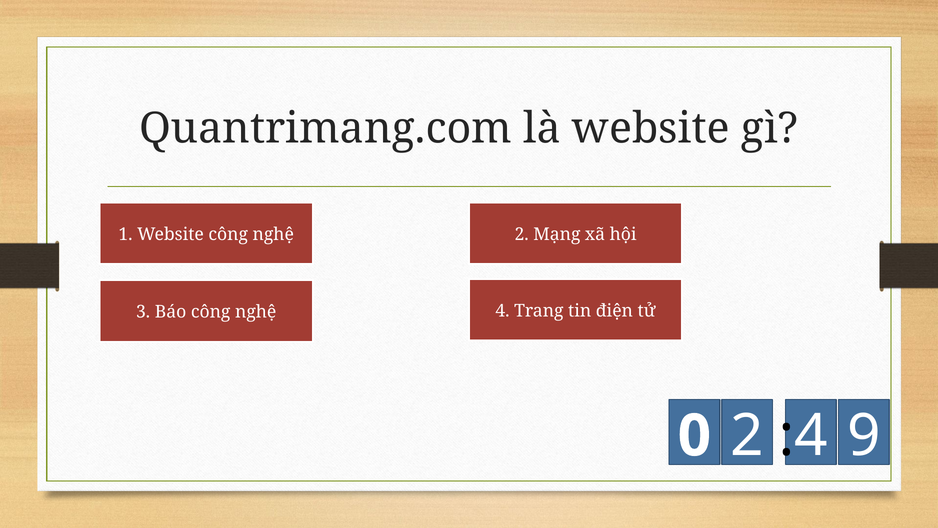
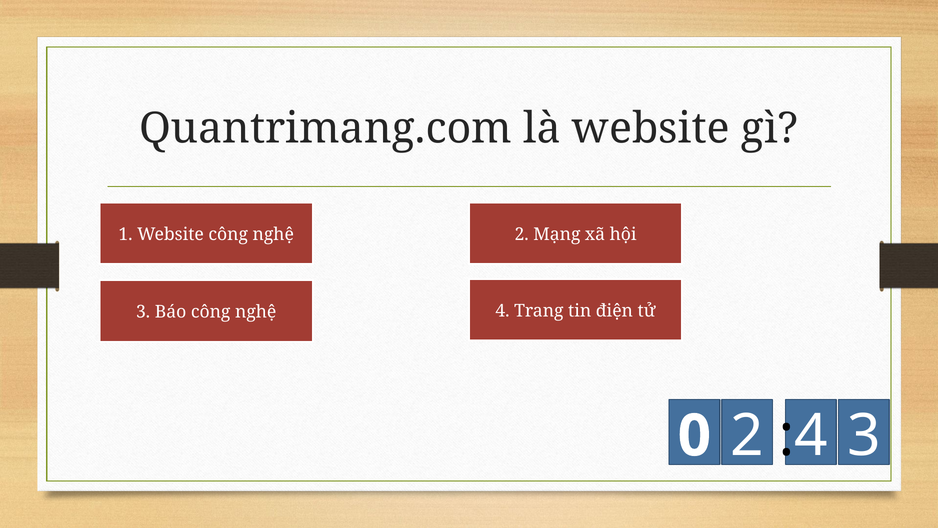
2 9: 9 -> 3
